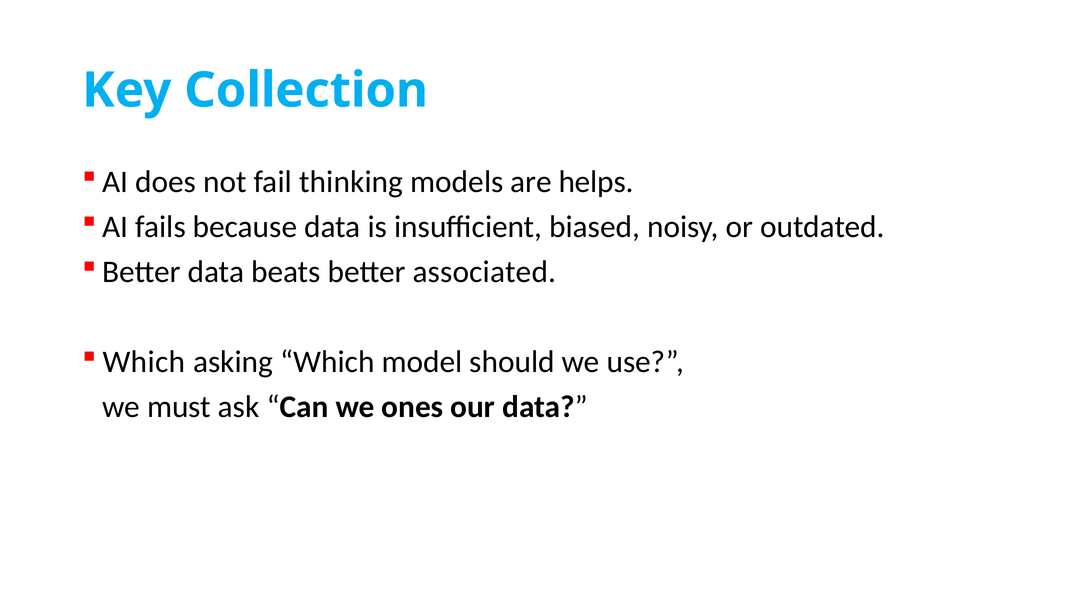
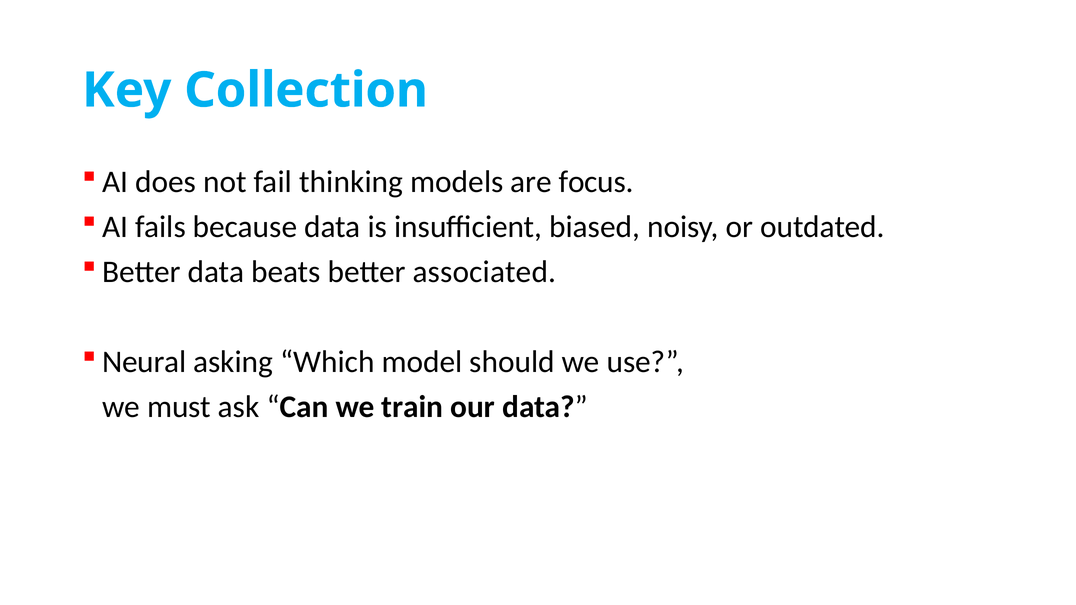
helps: helps -> focus
Which at (144, 362): Which -> Neural
ones: ones -> train
